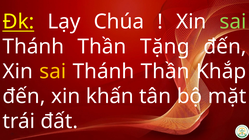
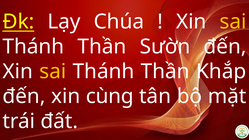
sai at (233, 22) colour: light green -> yellow
Tặng: Tặng -> Sườn
khấn: khấn -> cùng
